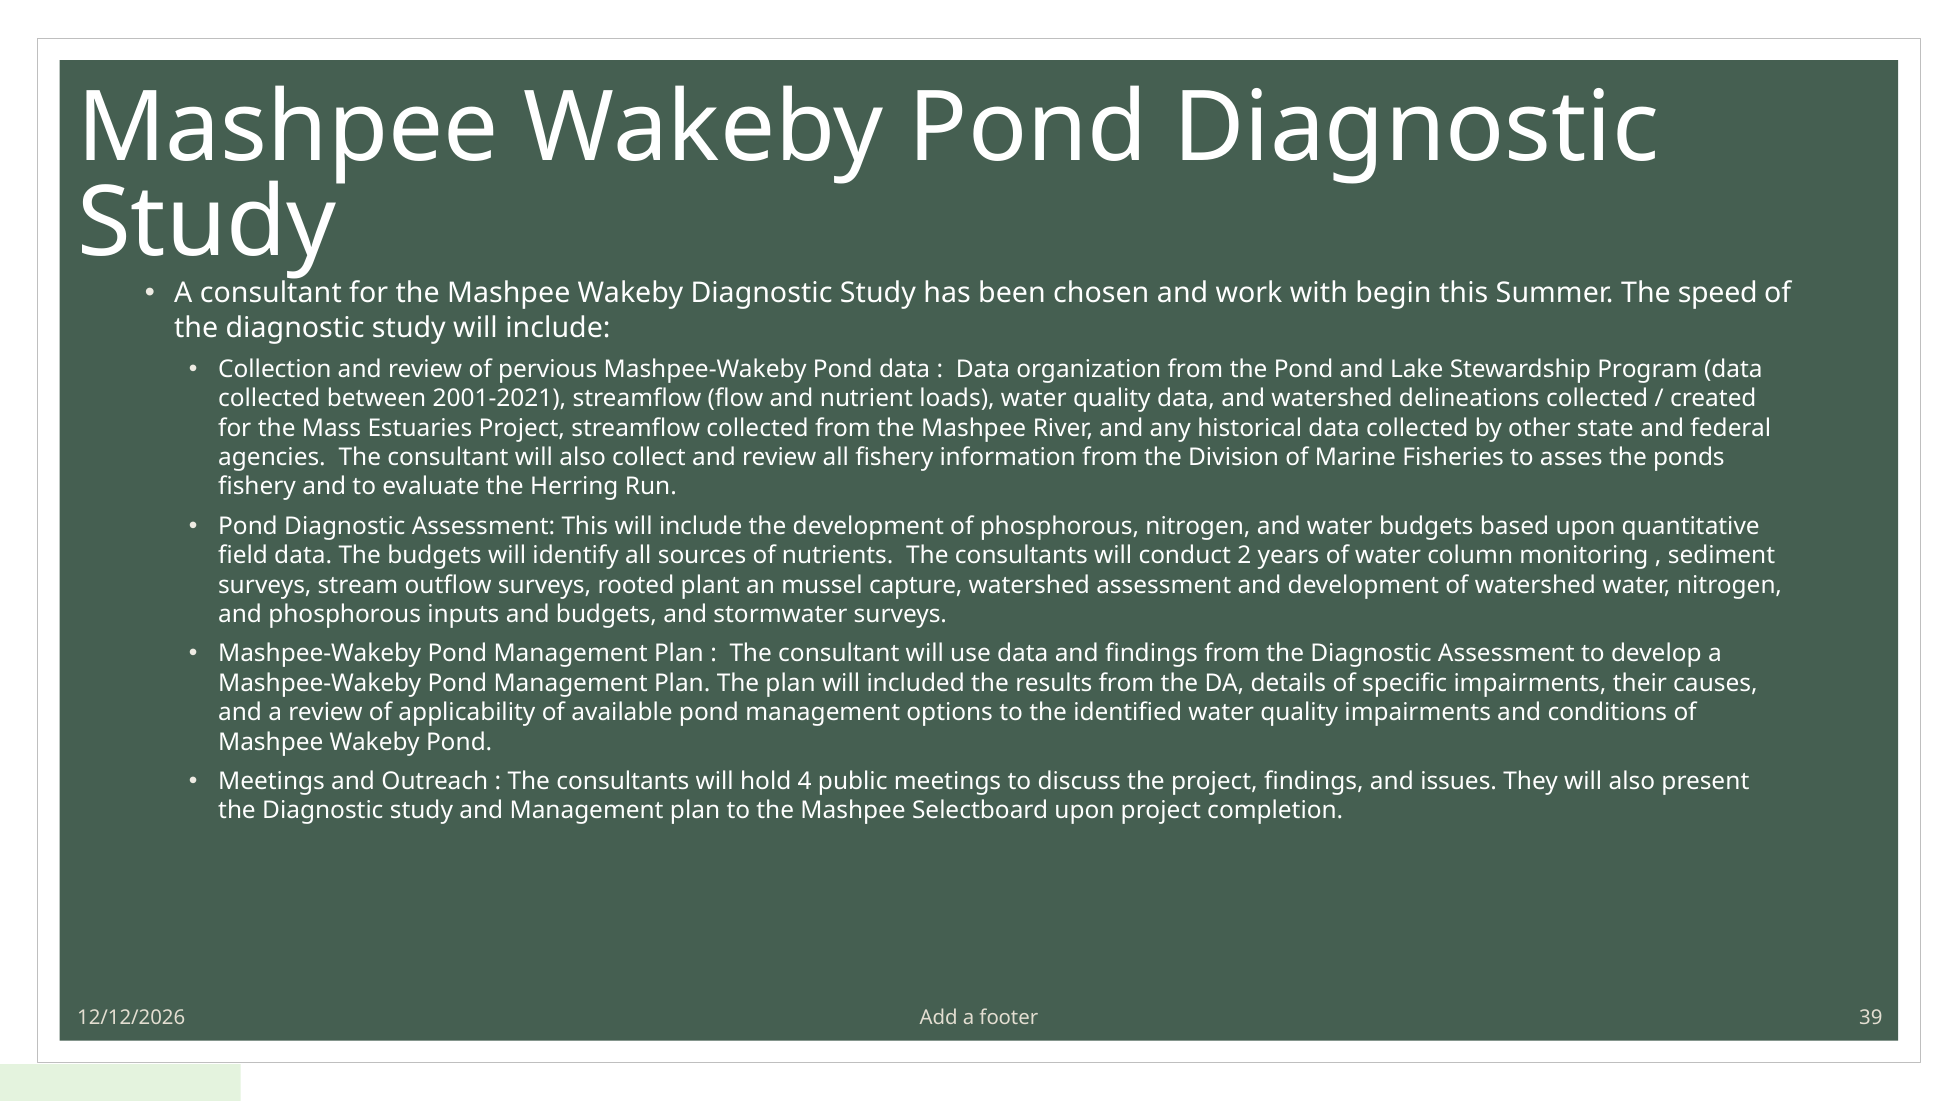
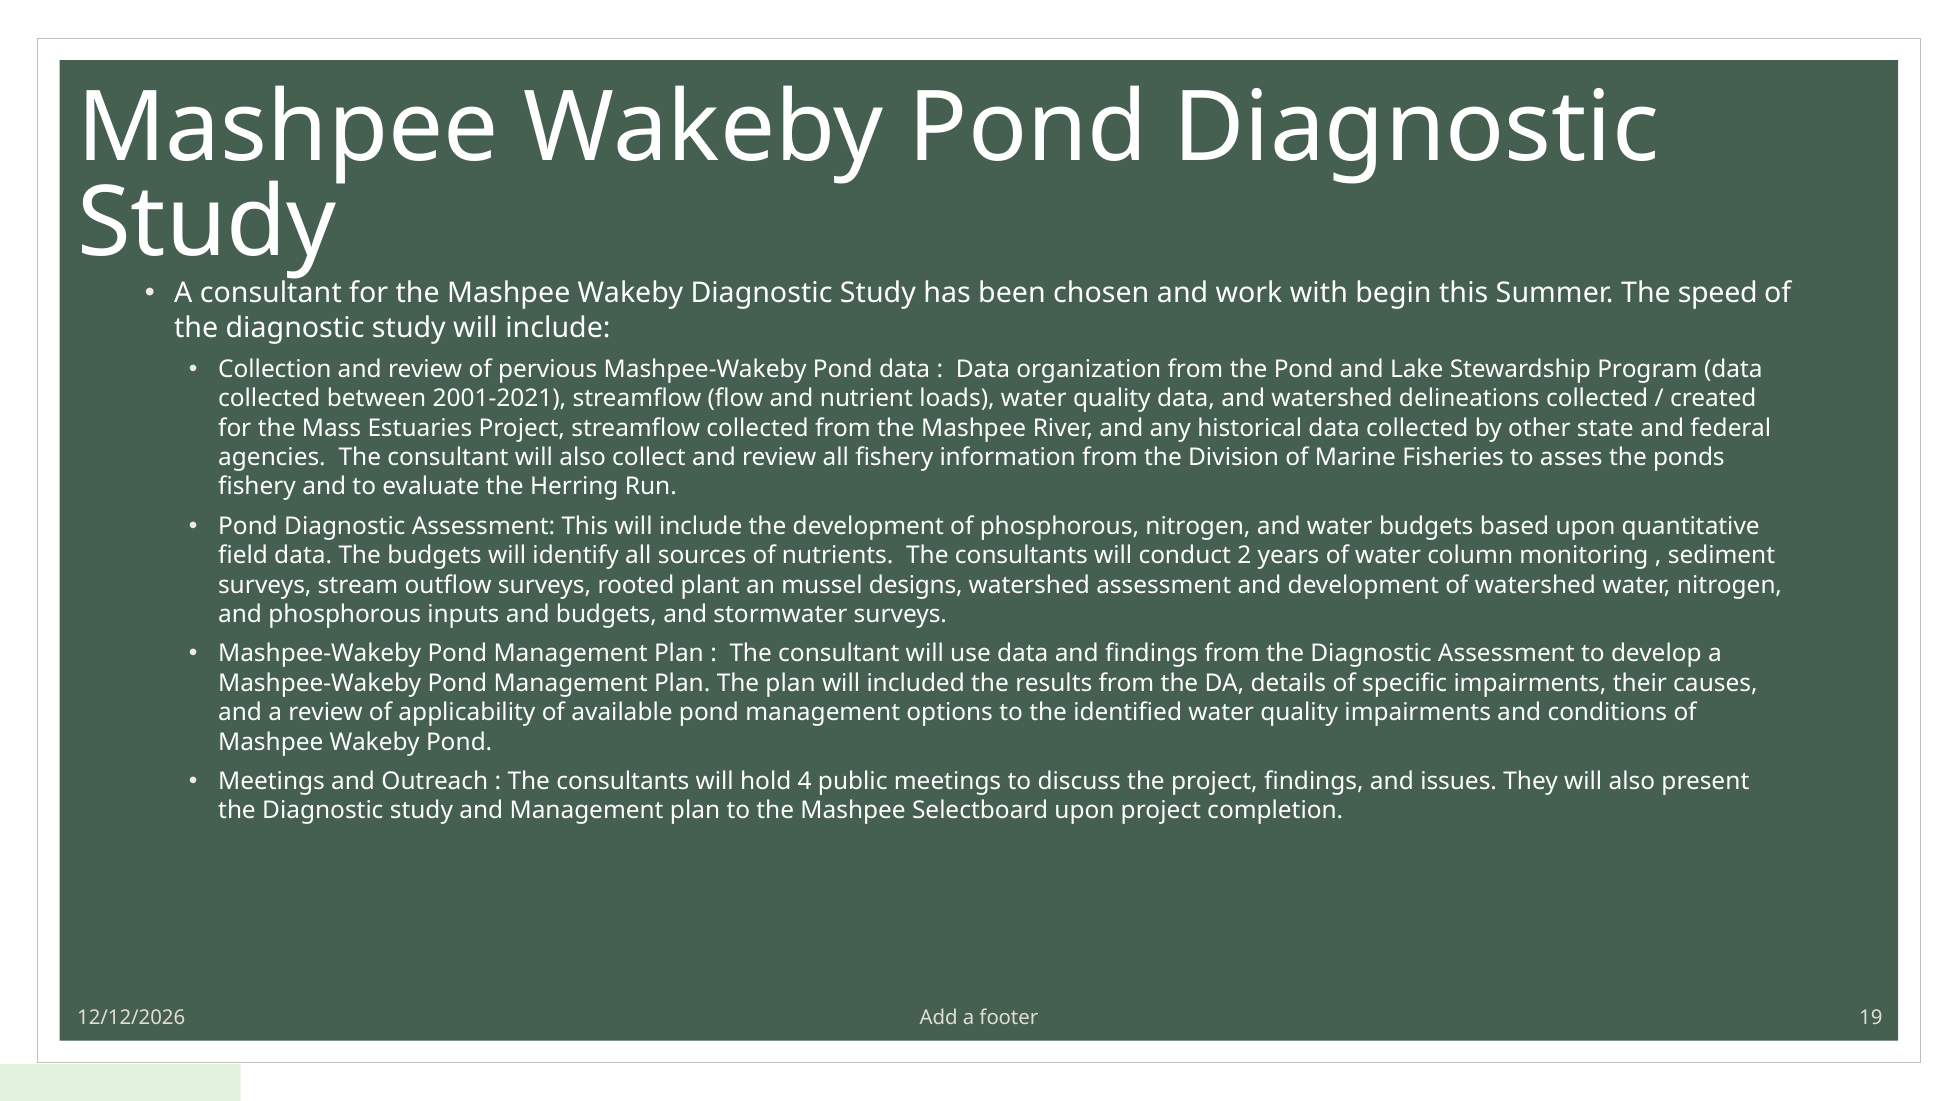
capture: capture -> designs
39: 39 -> 19
